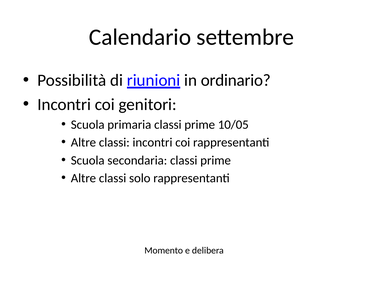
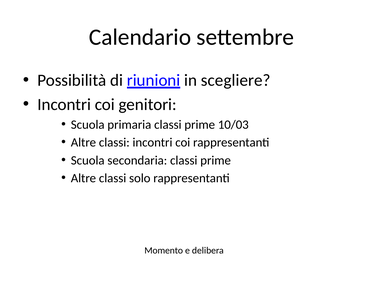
ordinario: ordinario -> scegliere
10/05: 10/05 -> 10/03
